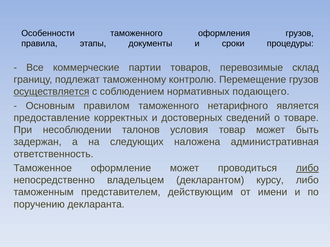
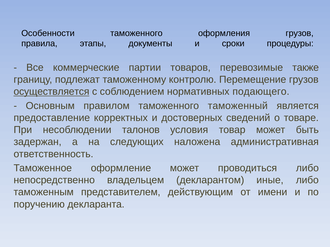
склад: склад -> также
нетарифного: нетарифного -> таможенный
либо at (307, 168) underline: present -> none
курсу: курсу -> иные
